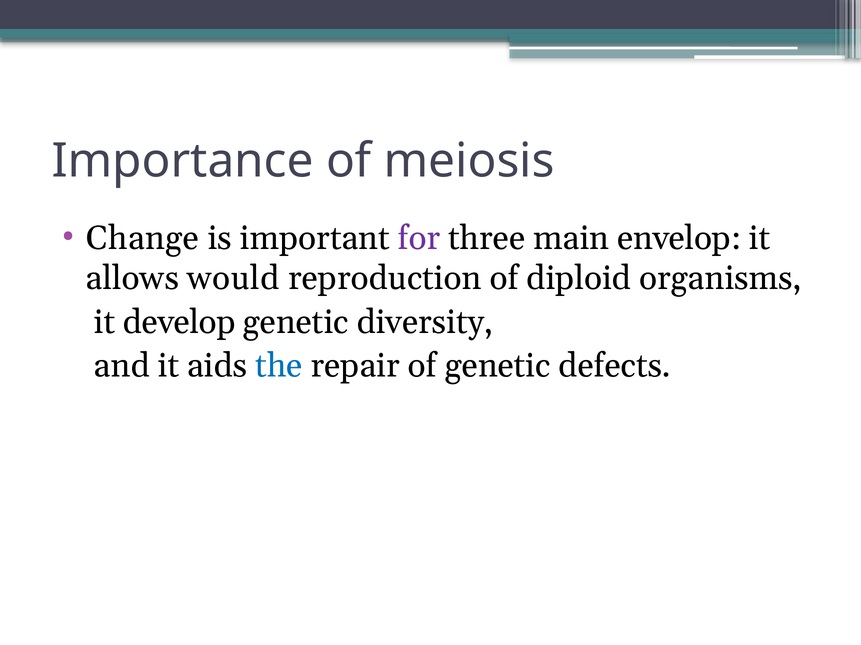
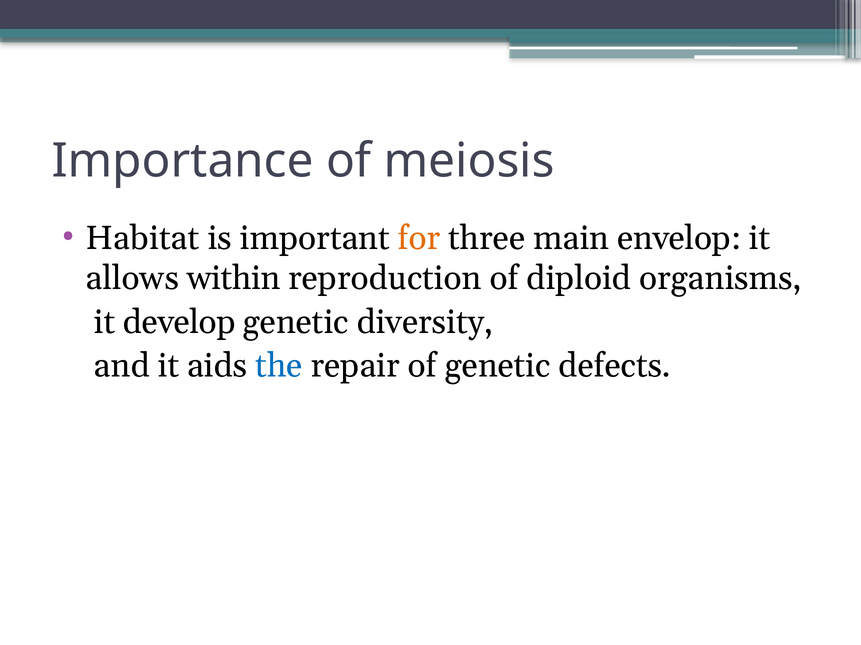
Change: Change -> Habitat
for colour: purple -> orange
would: would -> within
